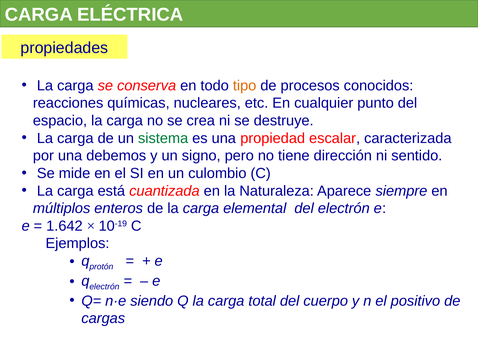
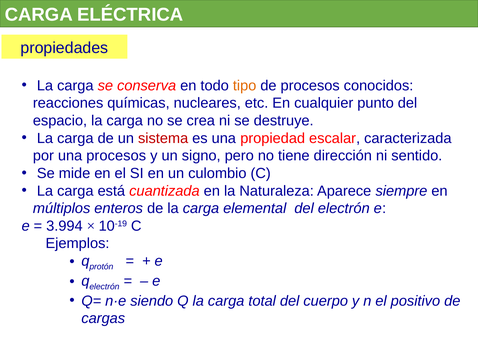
sistema colour: green -> red
una debemos: debemos -> procesos
1.642: 1.642 -> 3.994
